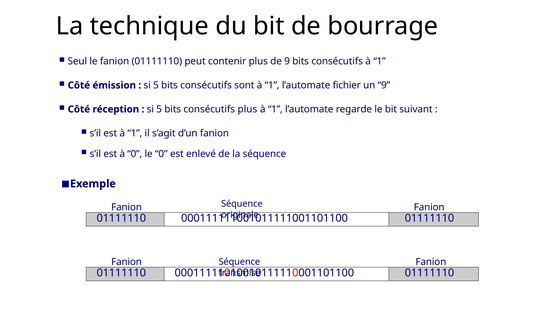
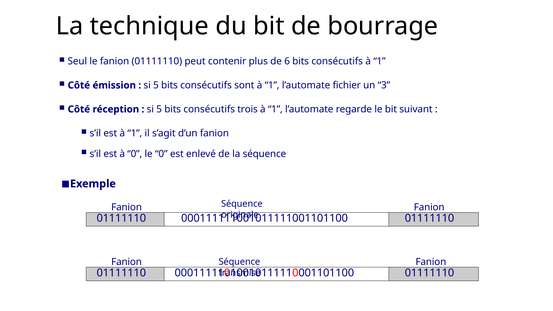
de 9: 9 -> 6
un 9: 9 -> 3
consécutifs plus: plus -> trois
